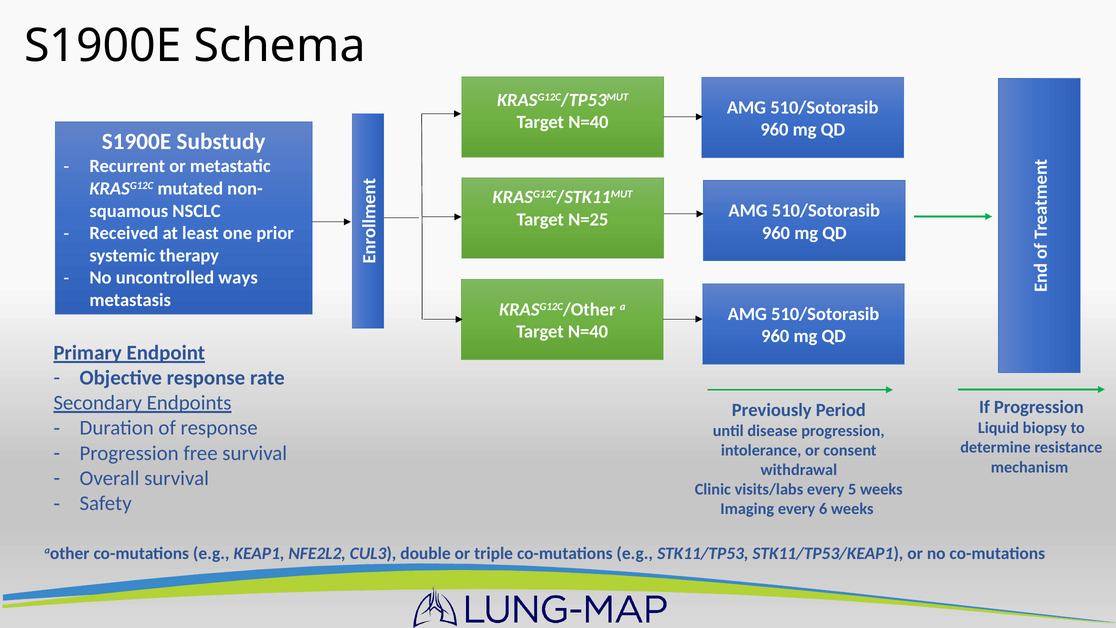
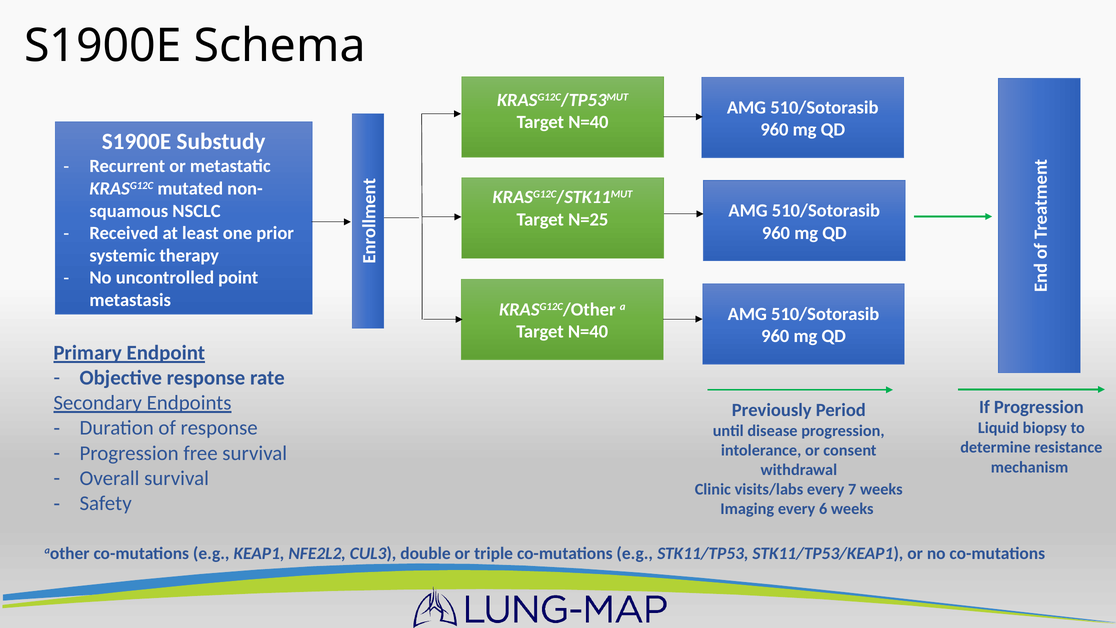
ways: ways -> point
5: 5 -> 7
